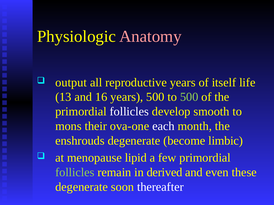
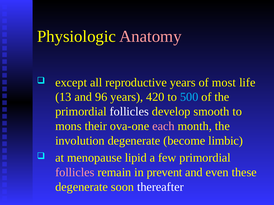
output: output -> except
itself: itself -> most
16: 16 -> 96
years 500: 500 -> 420
500 at (189, 97) colour: light green -> light blue
each colour: white -> pink
enshrouds: enshrouds -> involution
follicles at (75, 173) colour: light green -> pink
derived: derived -> prevent
